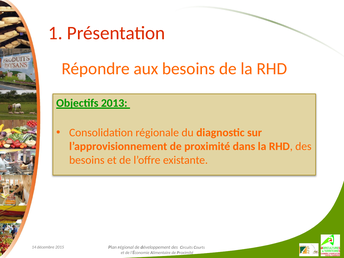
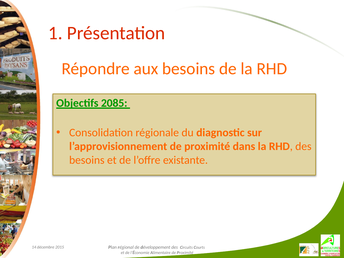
2013: 2013 -> 2085
